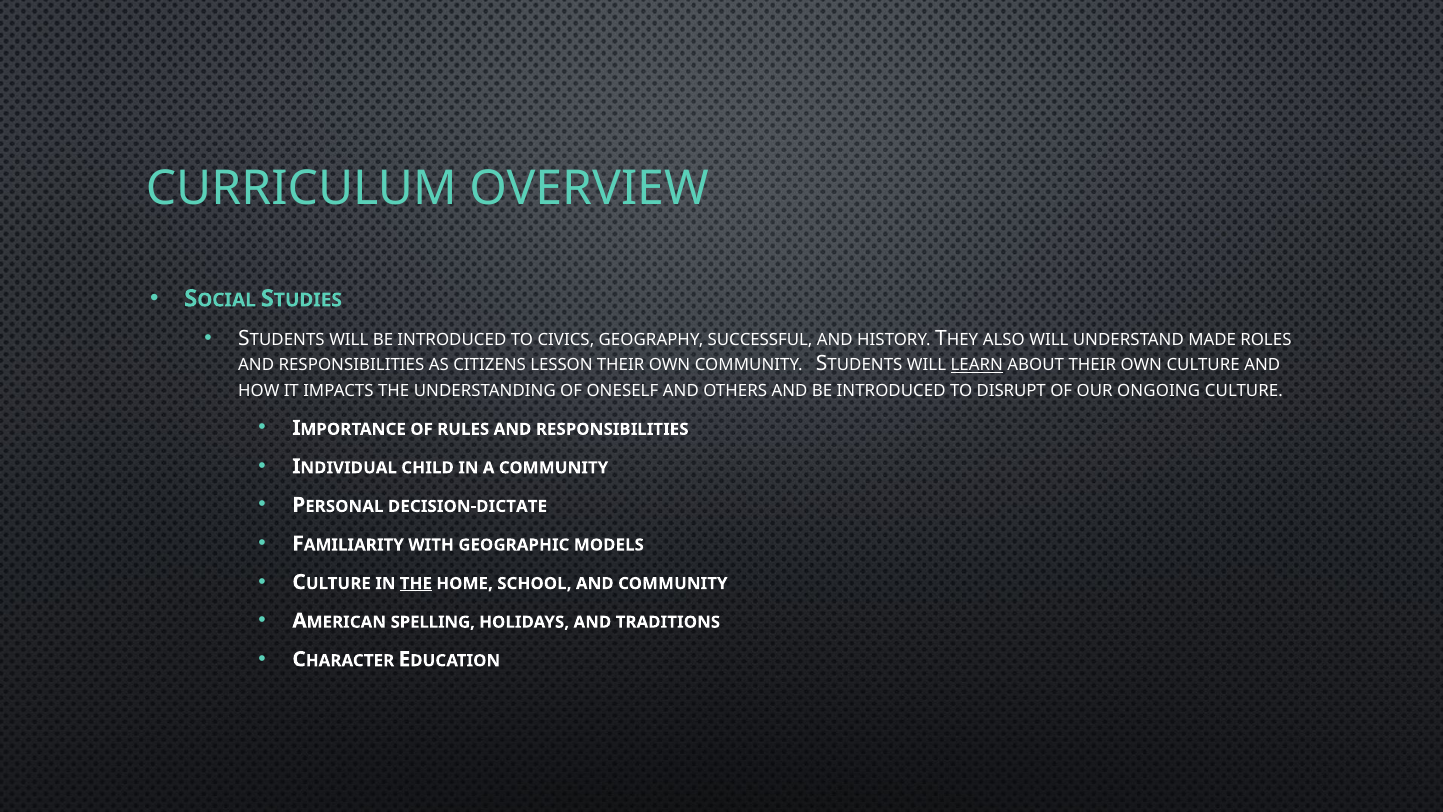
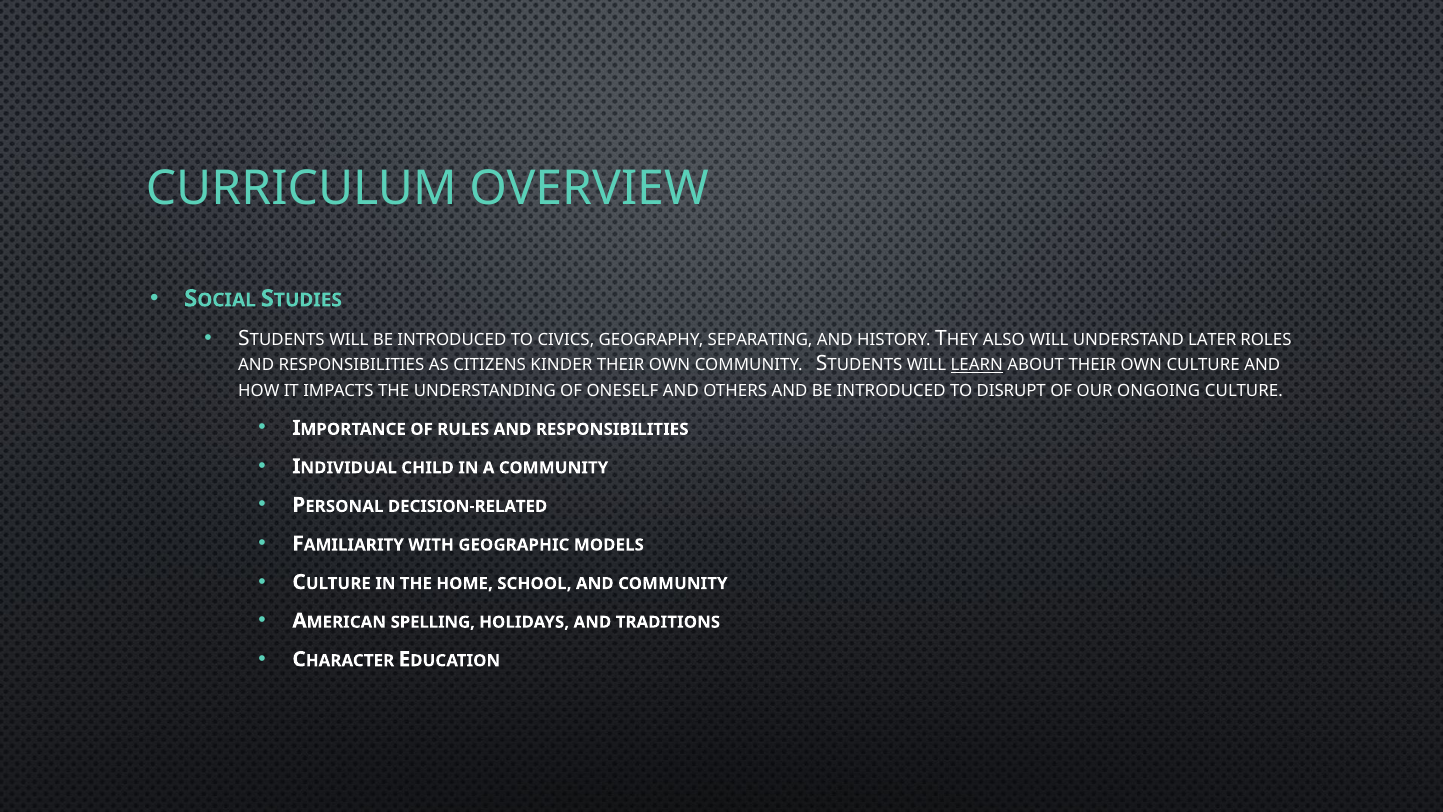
SUCCESSFUL: SUCCESSFUL -> SEPARATING
MADE: MADE -> LATER
LESSON: LESSON -> KINDER
DECISION-DICTATE: DECISION-DICTATE -> DECISION-RELATED
THE at (416, 583) underline: present -> none
